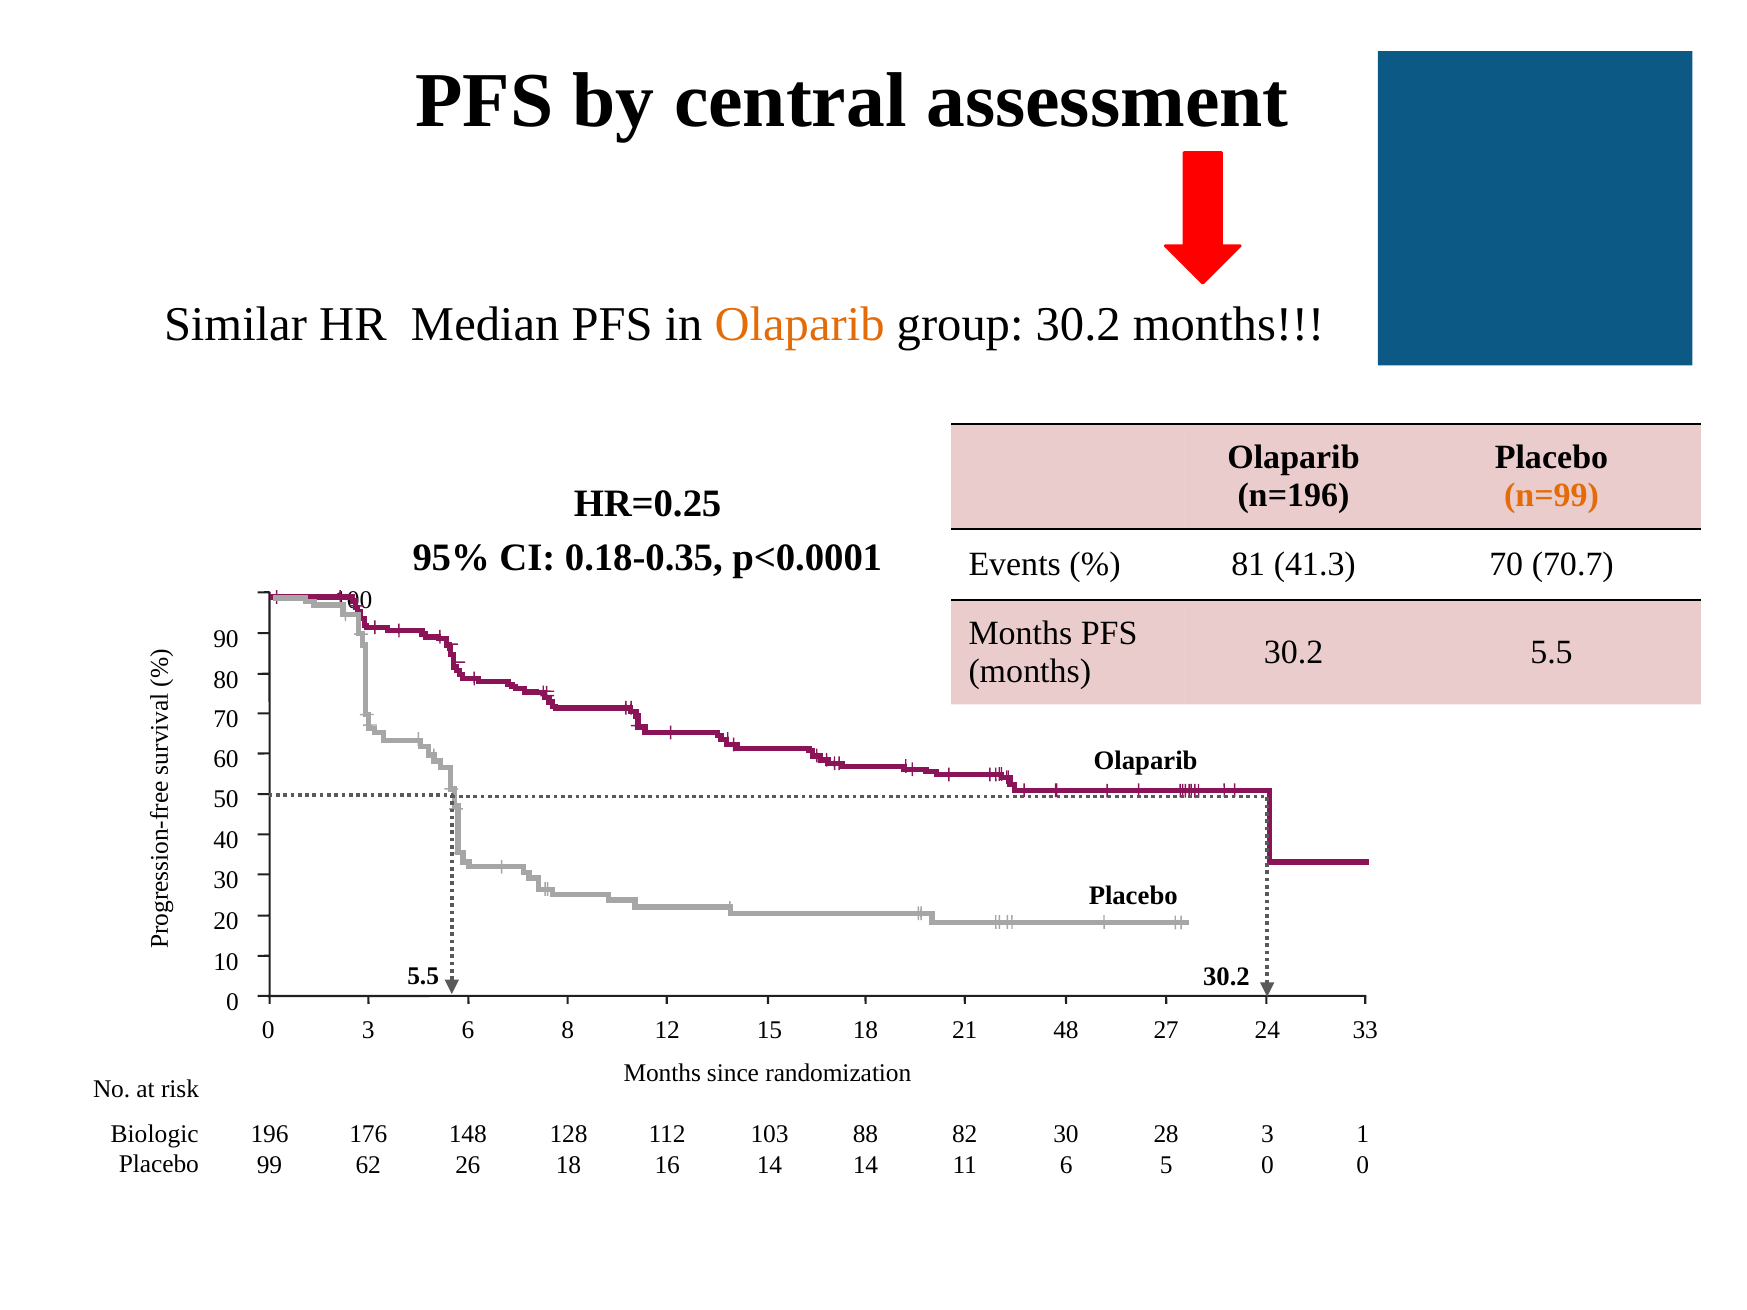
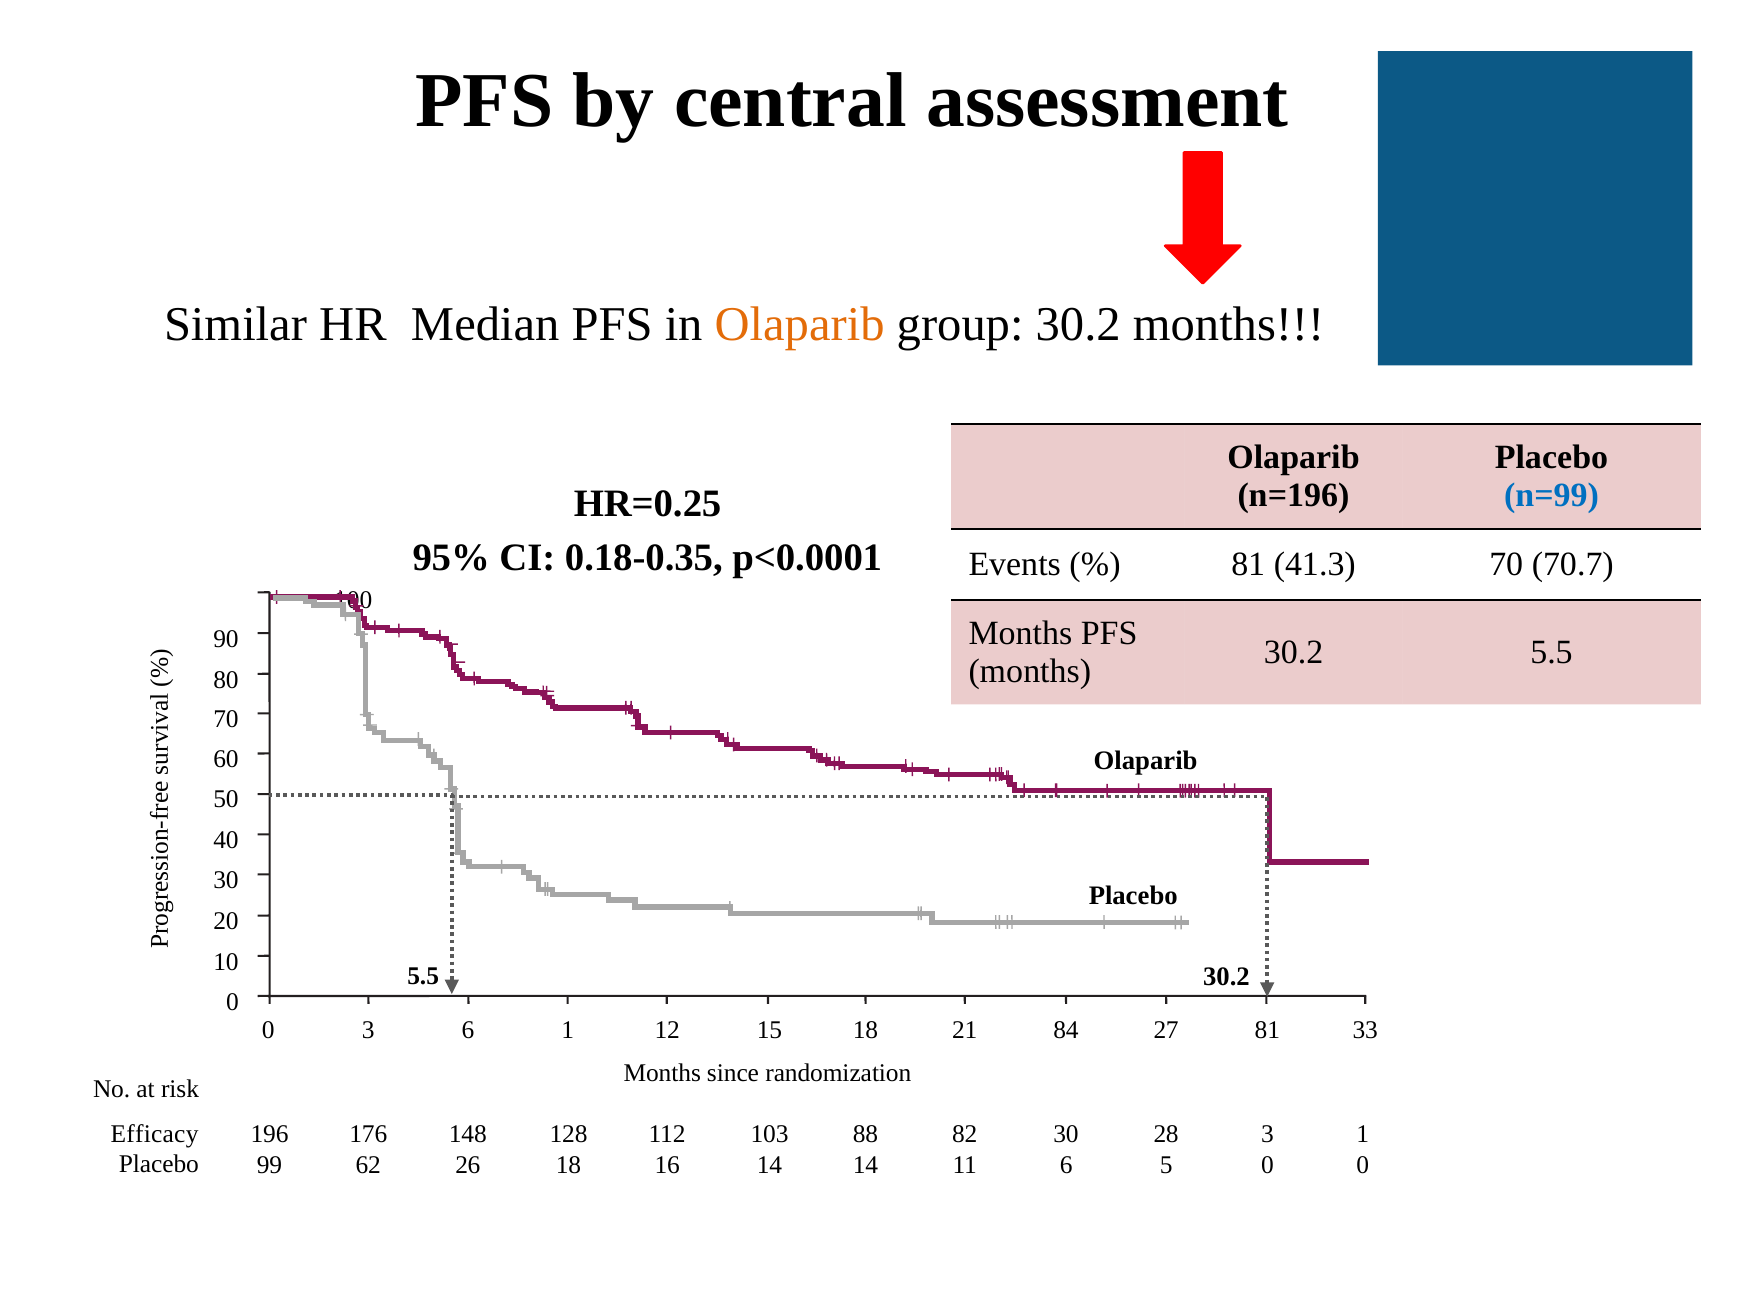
n=99 colour: orange -> blue
6 8: 8 -> 1
48: 48 -> 84
27 24: 24 -> 81
Biologic: Biologic -> Efficacy
